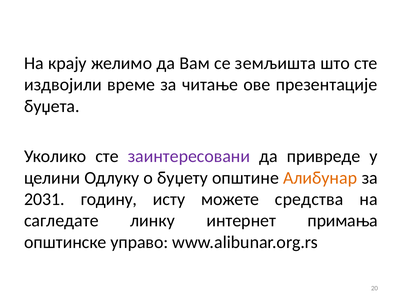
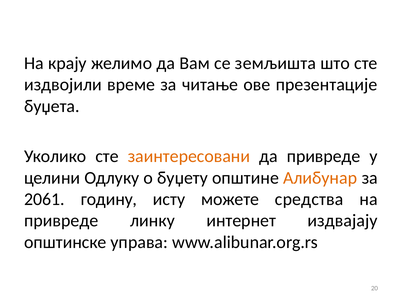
заинтересовани colour: purple -> orange
2031: 2031 -> 2061
сагледате at (61, 220): сагледате -> привреде
примања: примања -> издвајају
управо: управо -> управа
